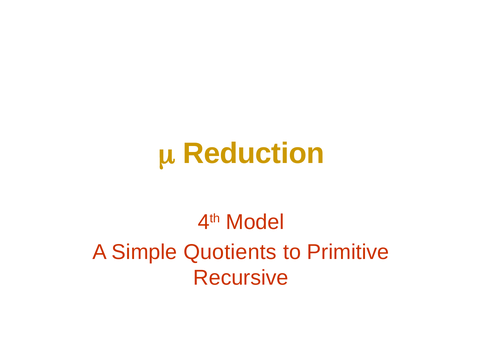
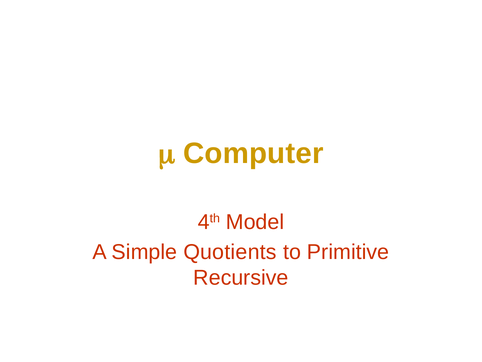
Reduction: Reduction -> Computer
